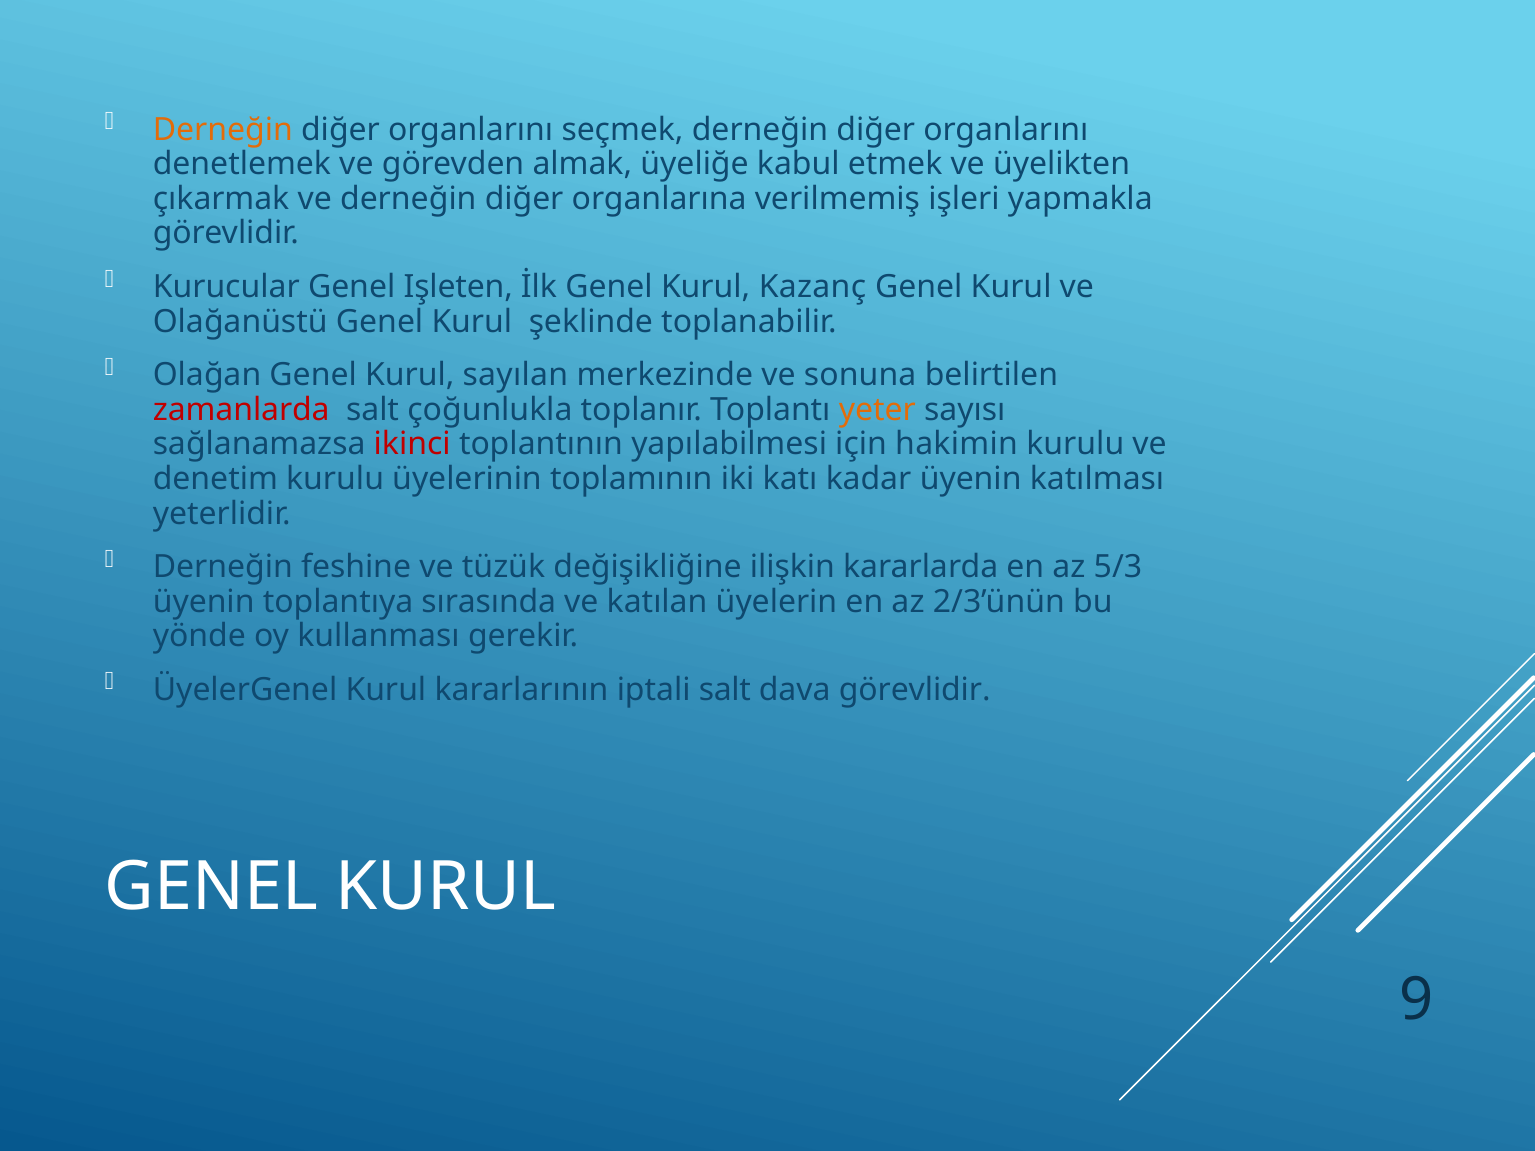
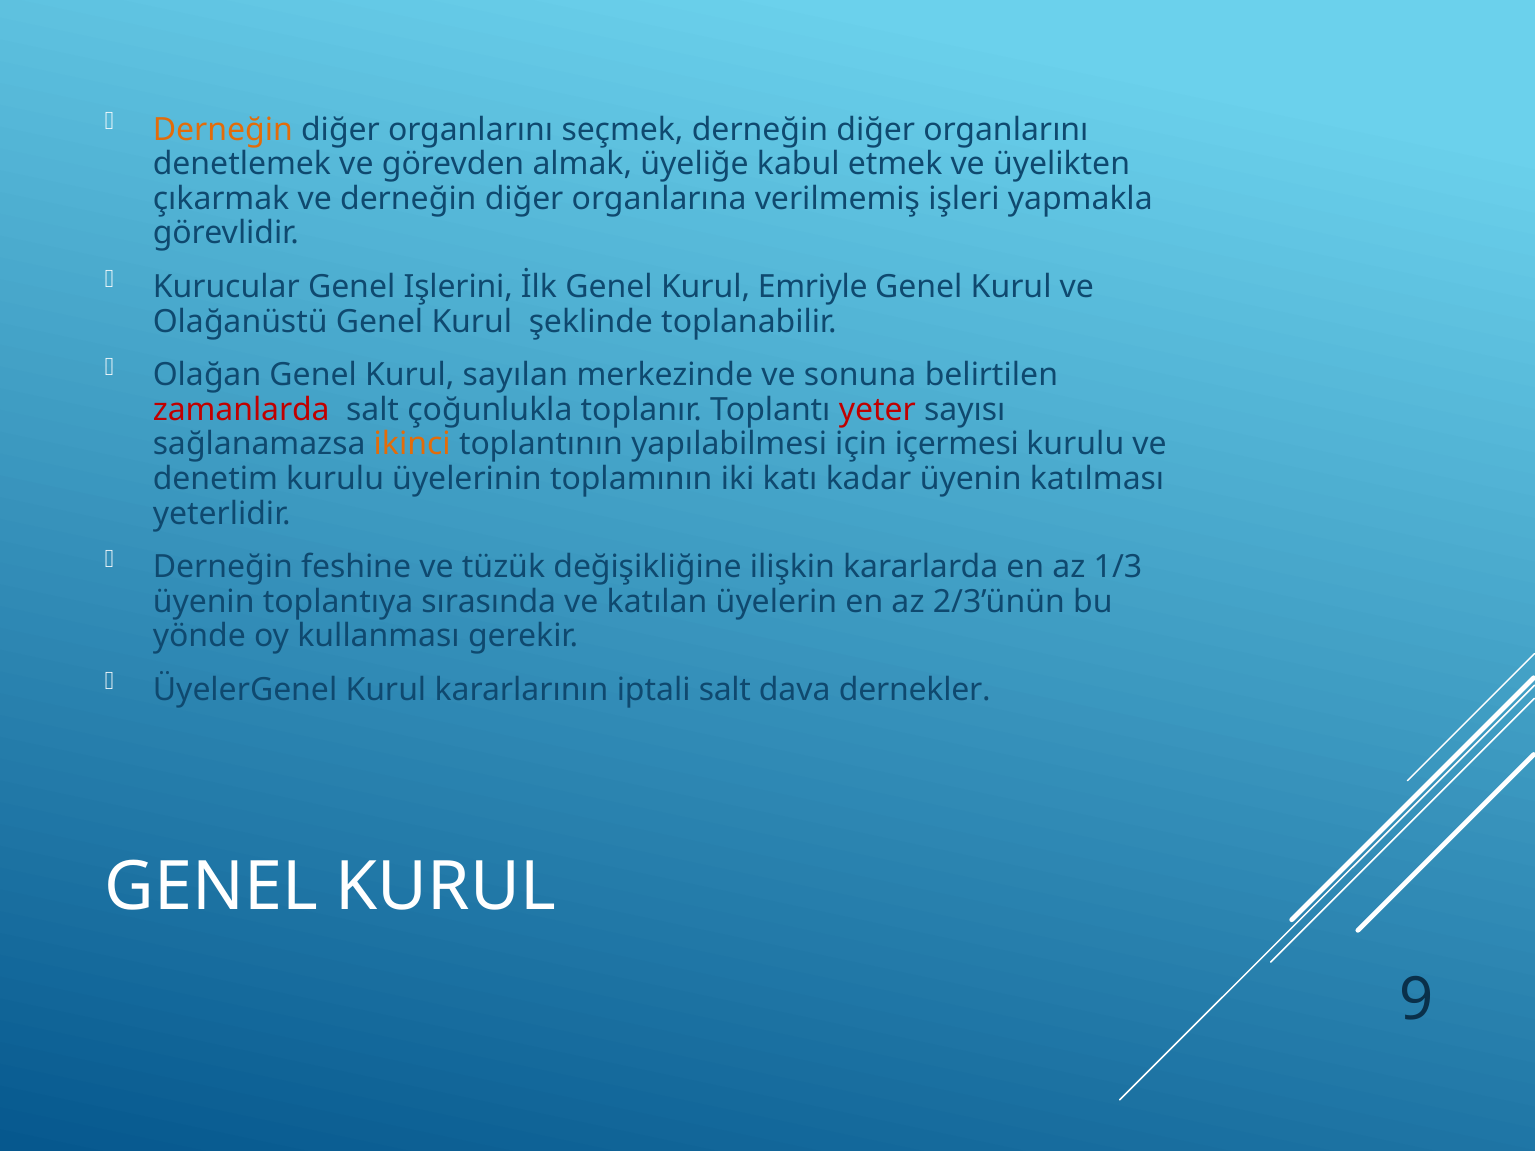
Işleten: Işleten -> Işlerini
Kazanç: Kazanç -> Emriyle
yeter colour: orange -> red
ikinci colour: red -> orange
hakimin: hakimin -> içermesi
5/3: 5/3 -> 1/3
dava görevlidir: görevlidir -> dernekler
